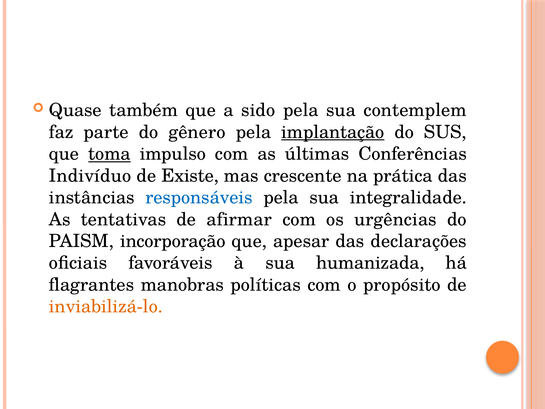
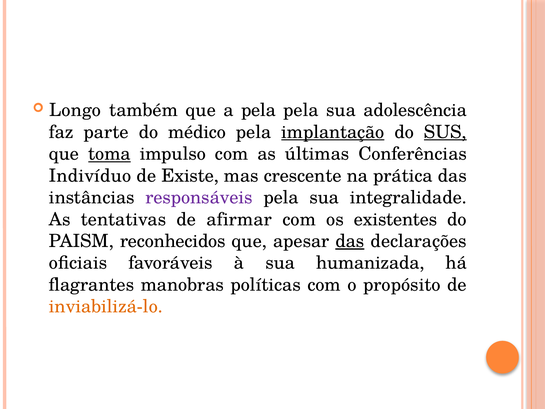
Quase: Quase -> Longo
a sido: sido -> pela
contemplem: contemplem -> adolescência
gênero: gênero -> médico
SUS underline: none -> present
responsáveis colour: blue -> purple
urgências: urgências -> existentes
incorporação: incorporação -> reconhecidos
das at (350, 241) underline: none -> present
